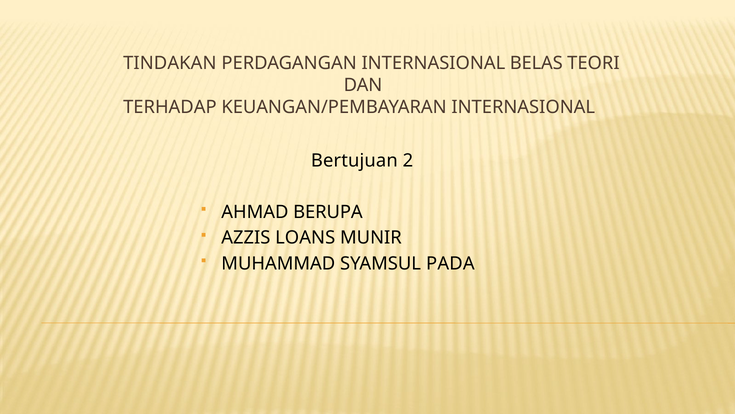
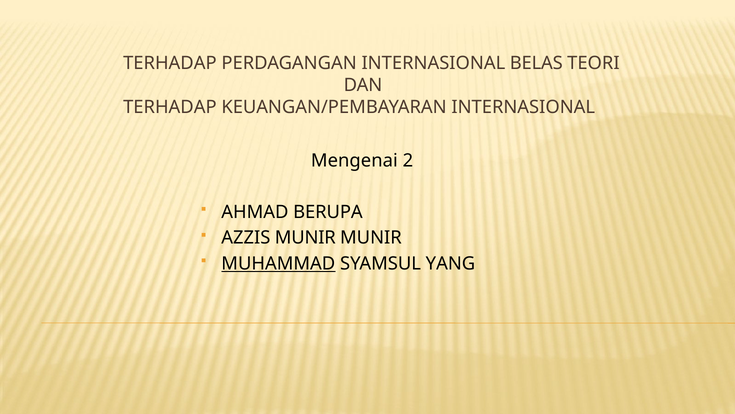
TINDAKAN at (170, 63): TINDAKAN -> TERHADAP
Bertujuan: Bertujuan -> Mengenai
AZZIS LOANS: LOANS -> MUNIR
MUHAMMAD underline: none -> present
PADA: PADA -> YANG
